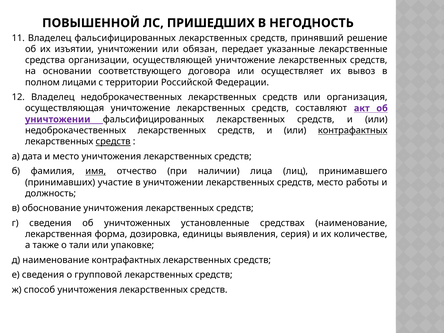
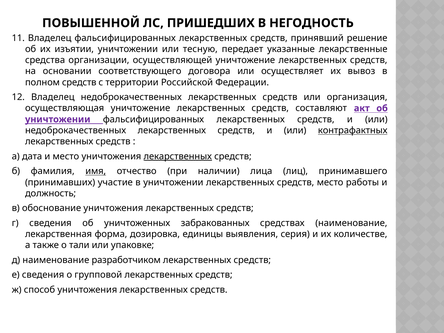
обязан: обязан -> тесную
полном лицами: лицами -> средств
средств at (113, 142) underline: present -> none
лекарственных at (178, 156) underline: none -> present
установленные: установленные -> забракованных
наименование контрафактных: контрафактных -> разработчиком
